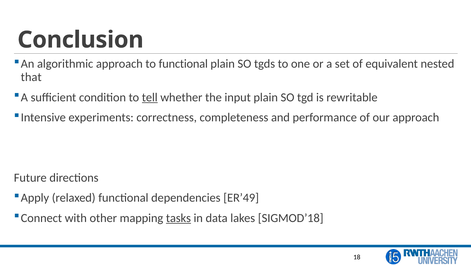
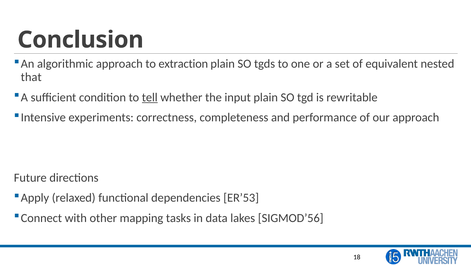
to functional: functional -> extraction
ER’49: ER’49 -> ER’53
tasks underline: present -> none
SIGMOD’18: SIGMOD’18 -> SIGMOD’56
